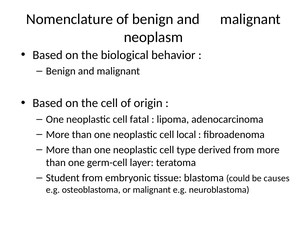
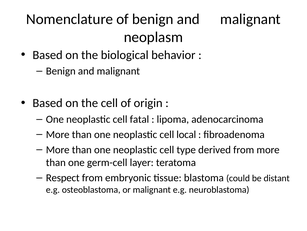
Student: Student -> Respect
causes: causes -> distant
